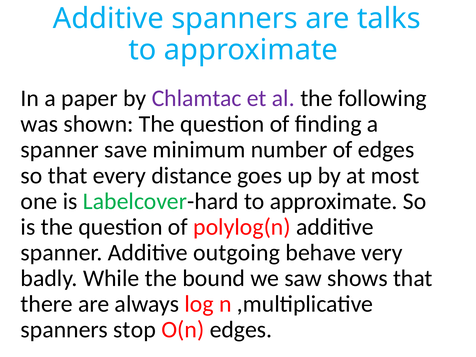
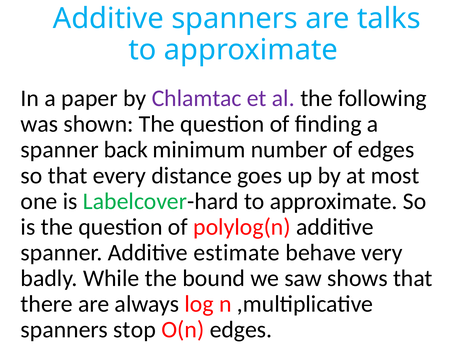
save: save -> back
outgoing: outgoing -> estimate
